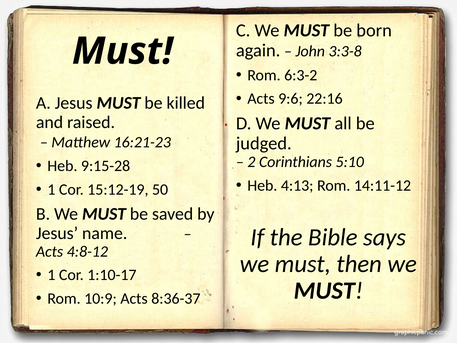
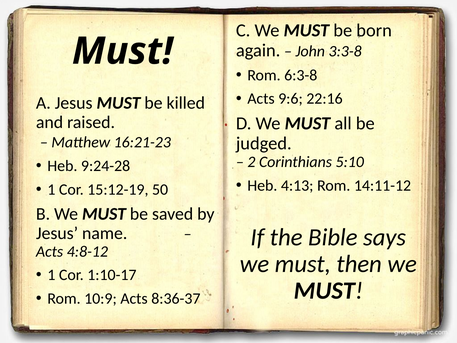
6:3-2: 6:3-2 -> 6:3-8
9:15-28: 9:15-28 -> 9:24-28
